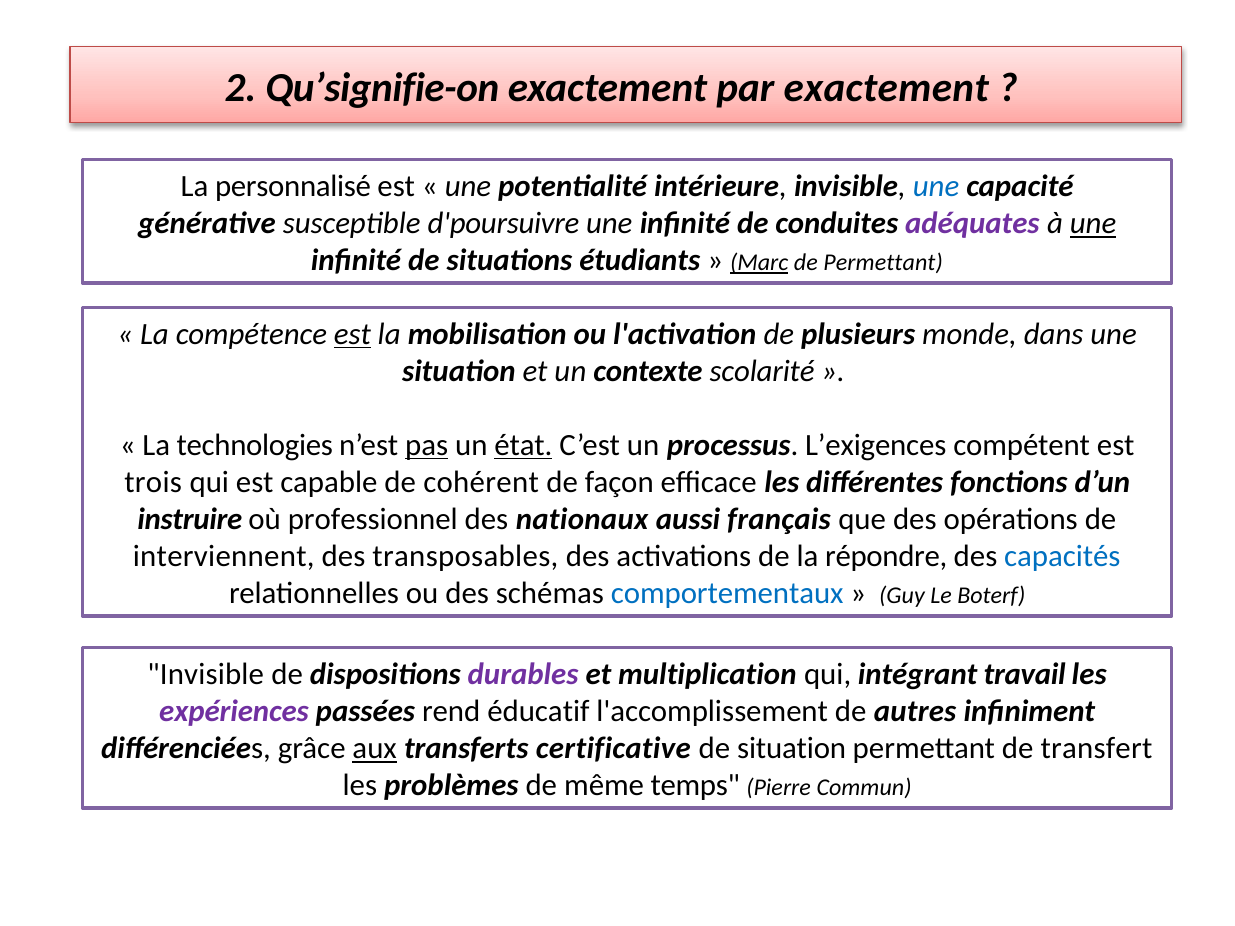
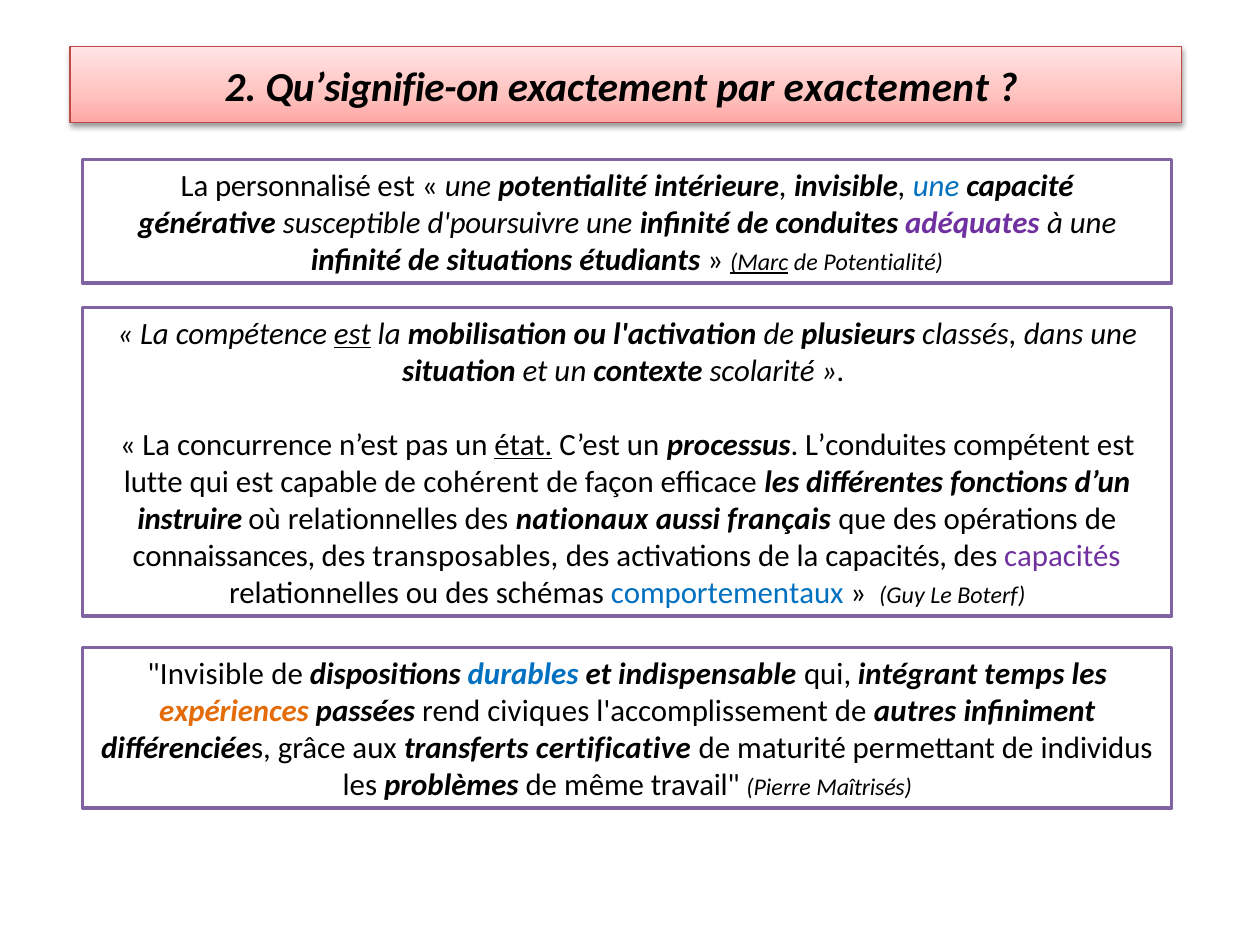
une at (1093, 224) underline: present -> none
de Permettant: Permettant -> Potentialité
monde: monde -> classés
technologies: technologies -> concurrence
pas underline: present -> none
L’exigences: L’exigences -> L’conduites
trois: trois -> lutte
où professionnel: professionnel -> relationnelles
interviennent: interviennent -> connaissances
la répondre: répondre -> capacités
capacités at (1062, 557) colour: blue -> purple
durables colour: purple -> blue
multiplication: multiplication -> indispensable
travail: travail -> temps
expériences colour: purple -> orange
éducatif: éducatif -> civiques
aux underline: present -> none
de situation: situation -> maturité
transfert: transfert -> individus
temps: temps -> travail
Commun: Commun -> Maîtrisés
